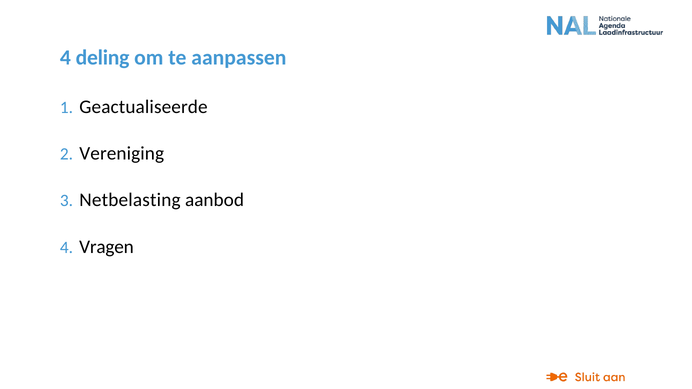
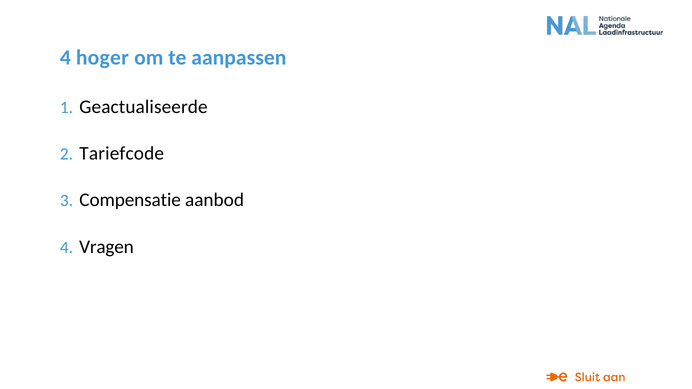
deling: deling -> hoger
Vereniging: Vereniging -> Tariefcode
Netbelasting: Netbelasting -> Compensatie
